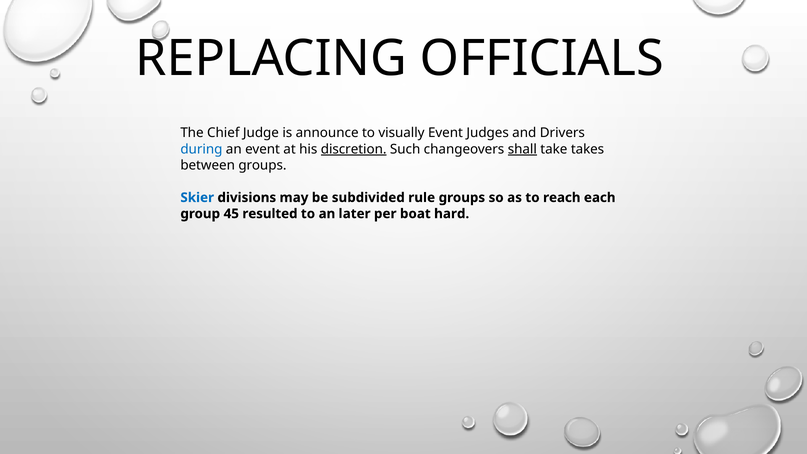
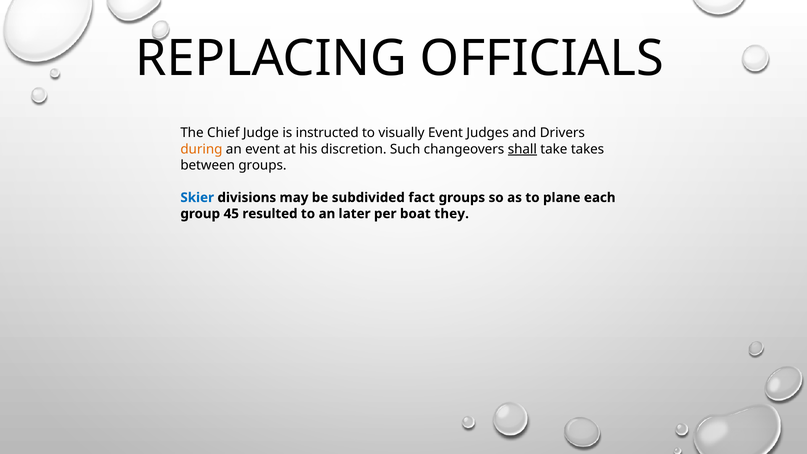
announce: announce -> instructed
during colour: blue -> orange
discretion underline: present -> none
rule: rule -> fact
reach: reach -> plane
hard: hard -> they
